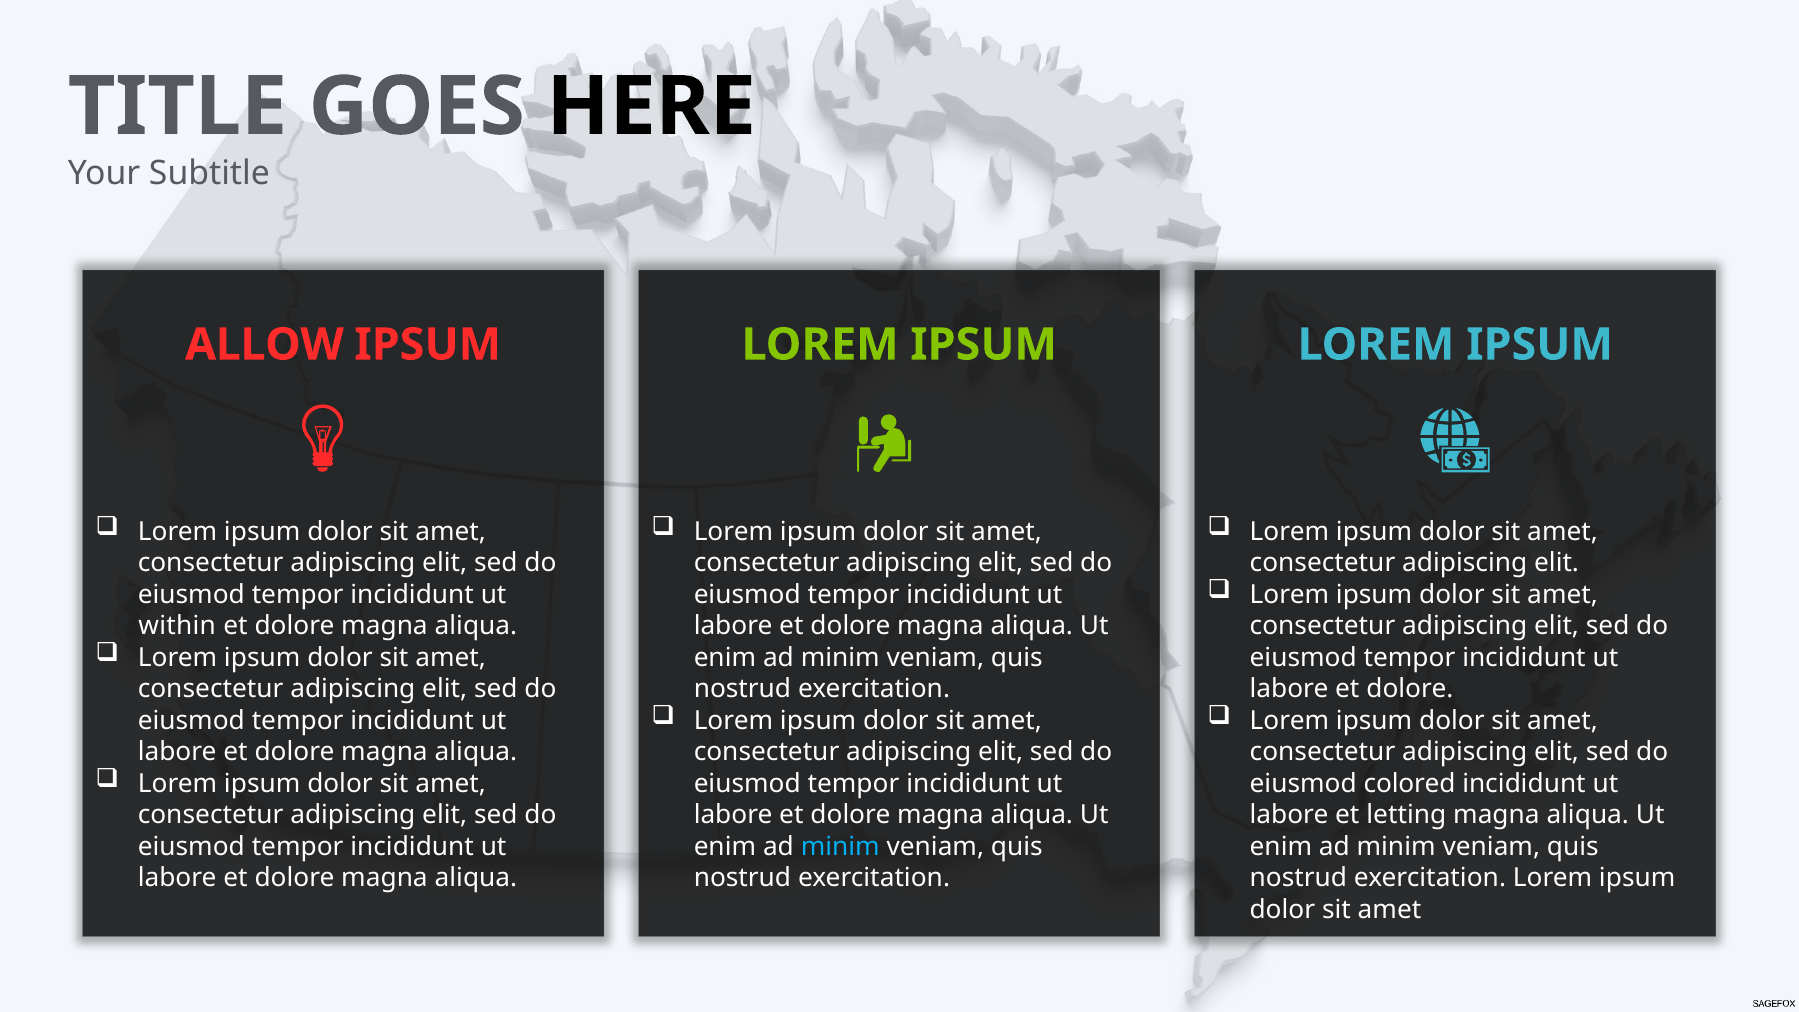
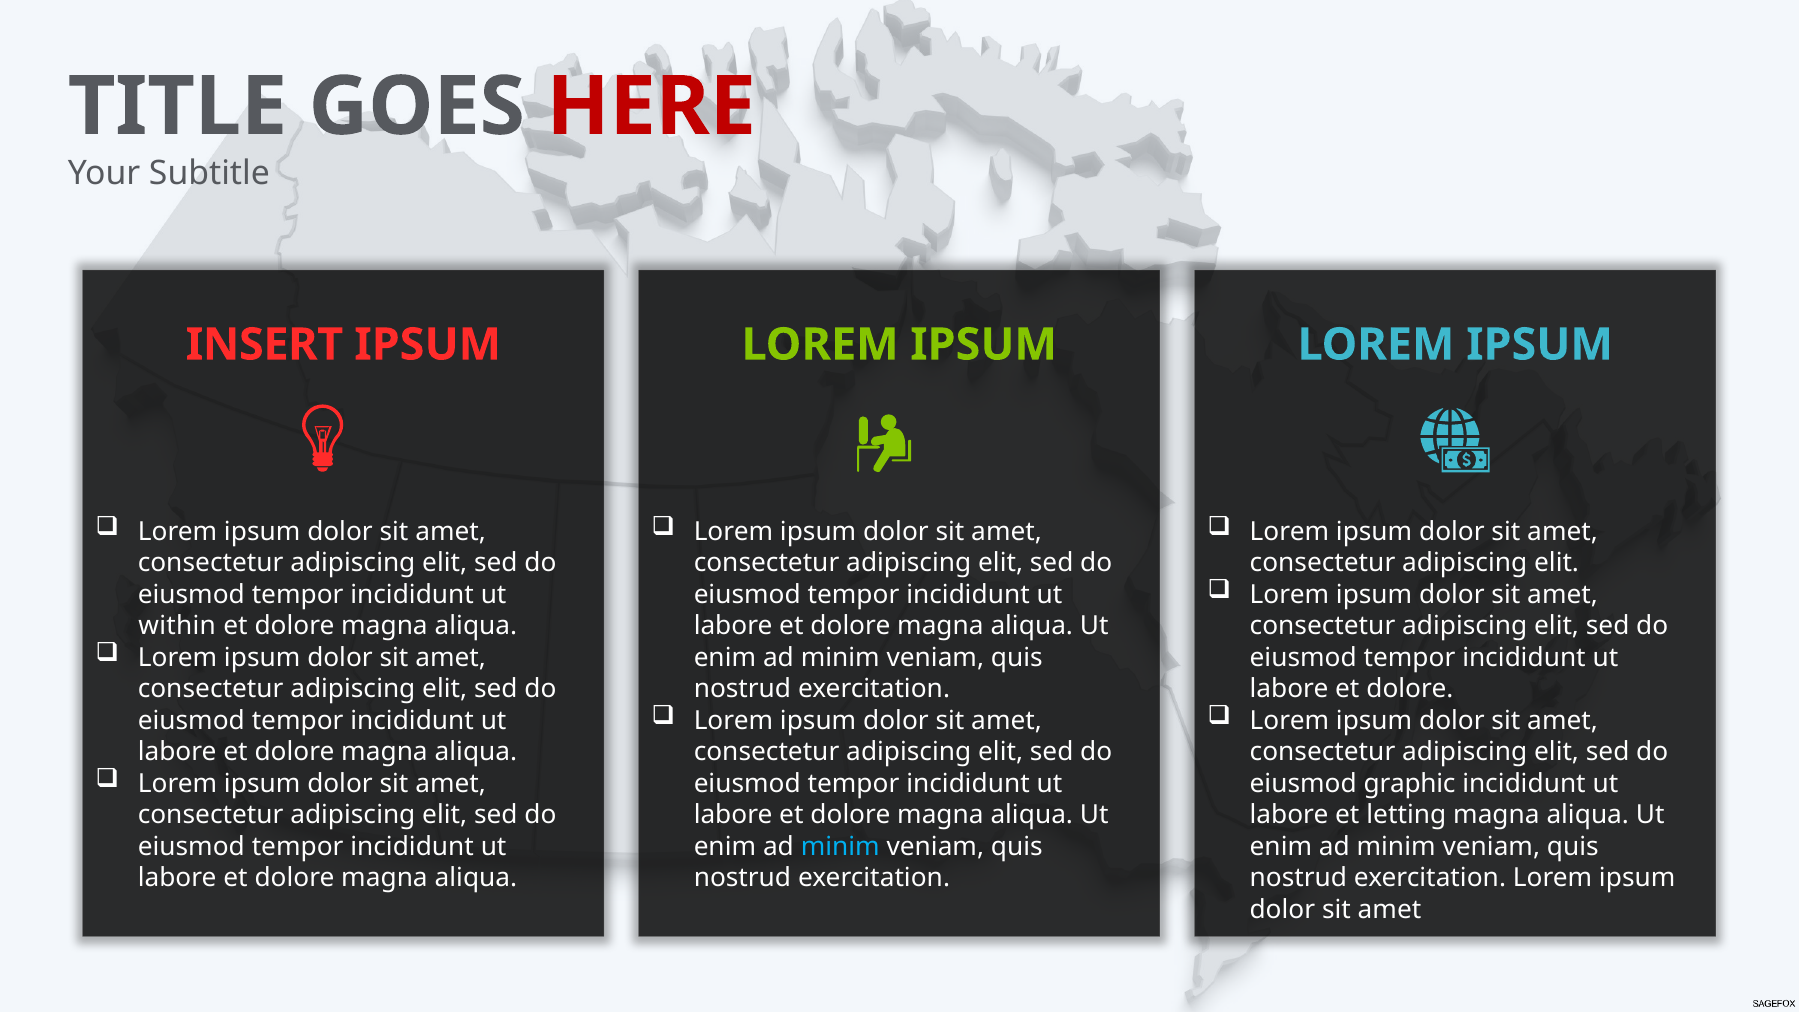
HERE colour: black -> red
ALLOW: ALLOW -> INSERT
colored: colored -> graphic
